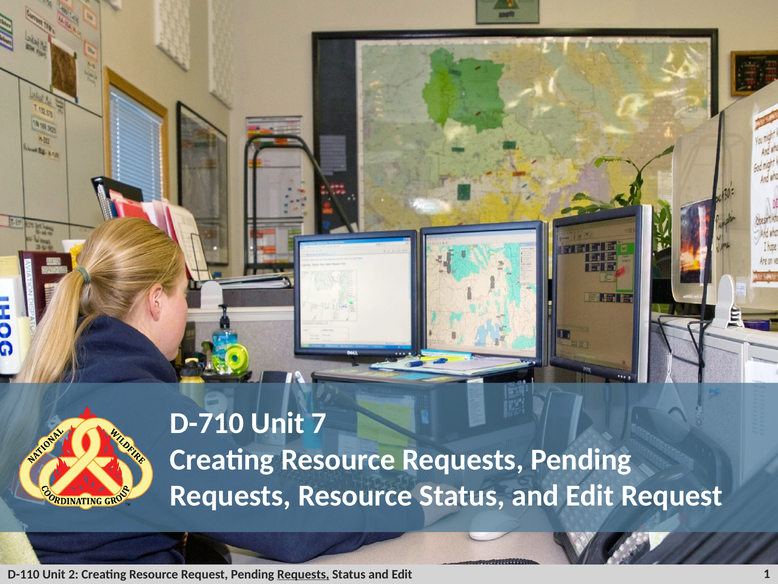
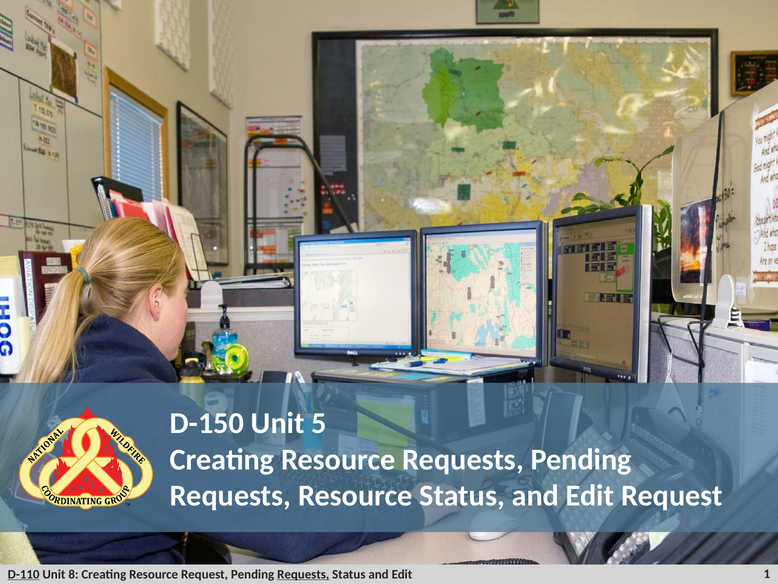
D-710: D-710 -> D-150
7: 7 -> 5
D-110 underline: none -> present
2: 2 -> 8
